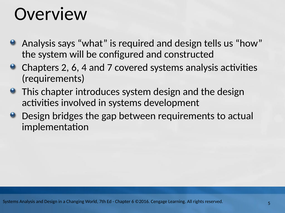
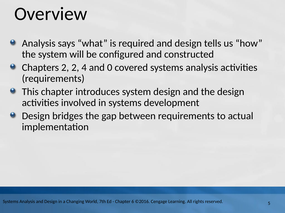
2 6: 6 -> 2
7: 7 -> 0
